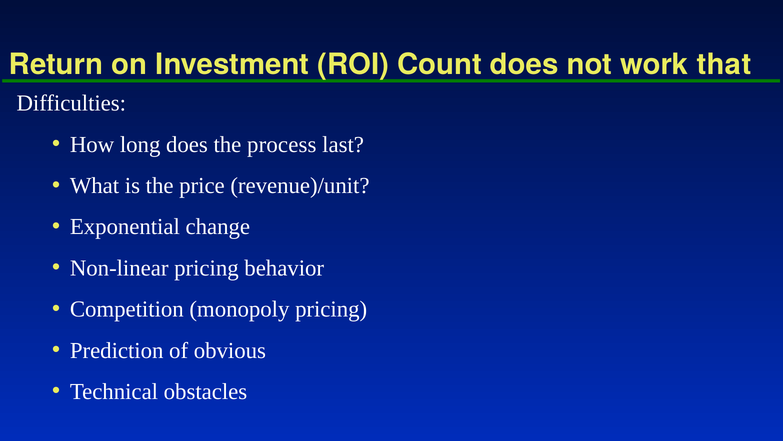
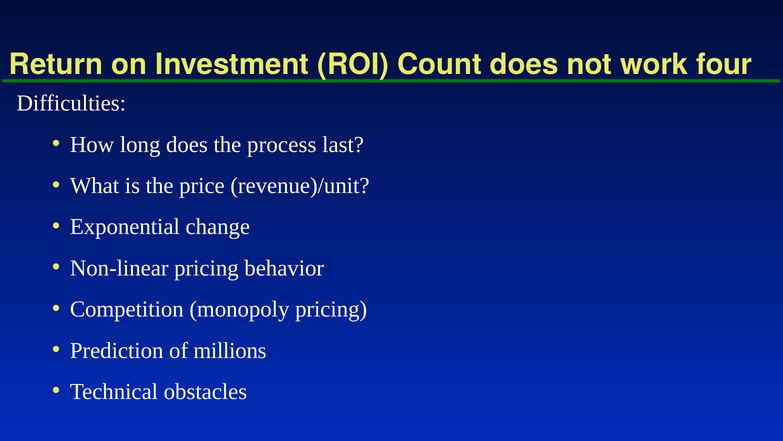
that: that -> four
obvious: obvious -> millions
